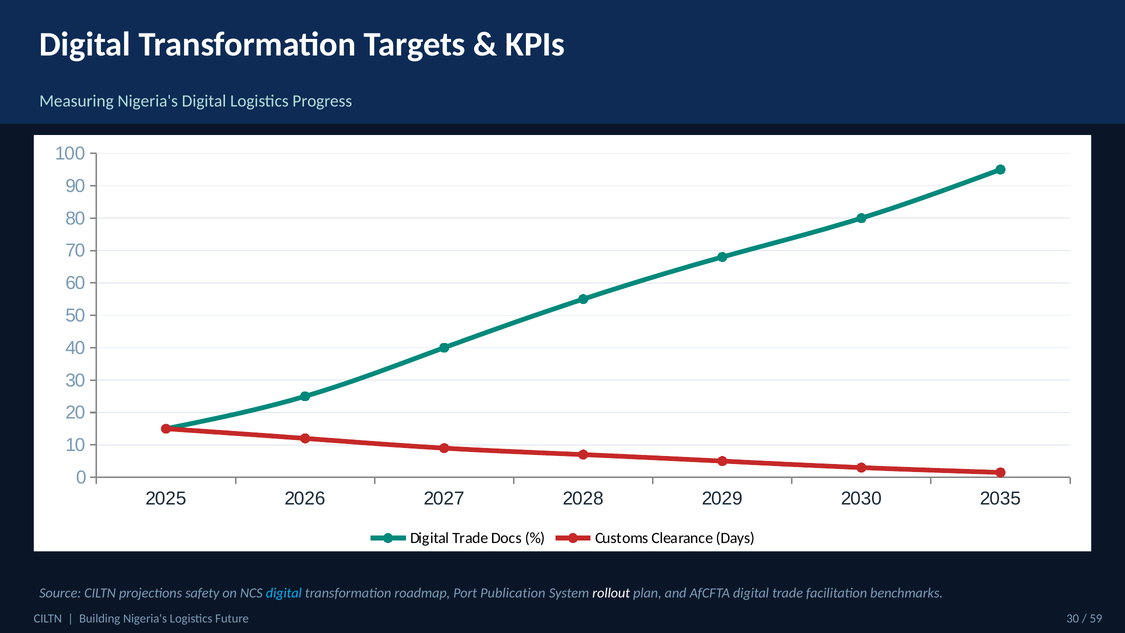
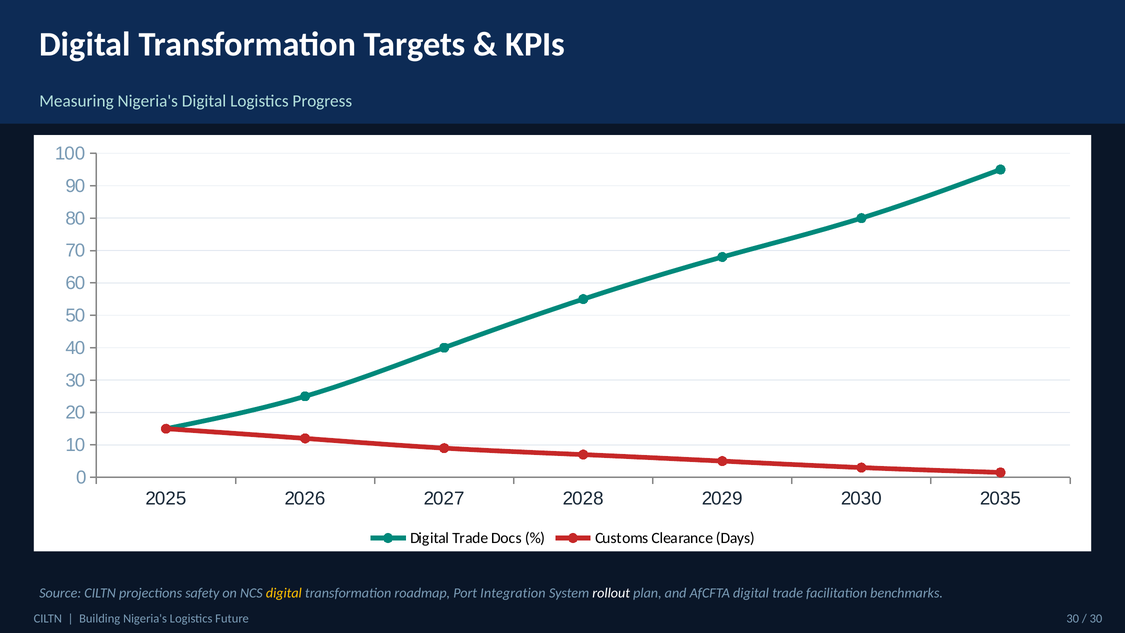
digital at (284, 593) colour: light blue -> yellow
Publication: Publication -> Integration
59 at (1096, 618): 59 -> 30
